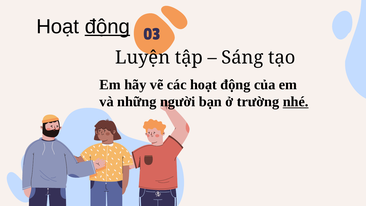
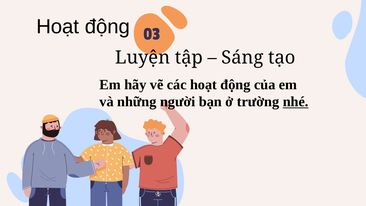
động at (107, 27) underline: present -> none
